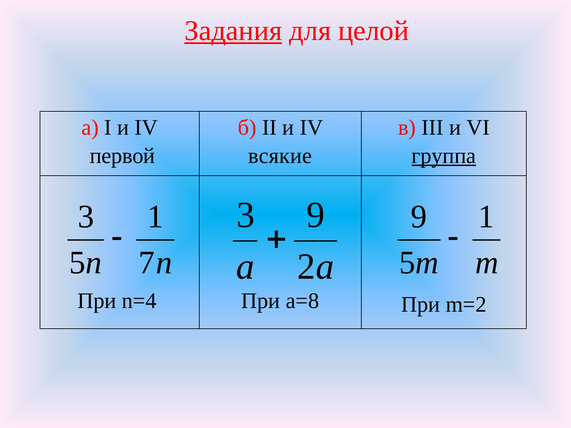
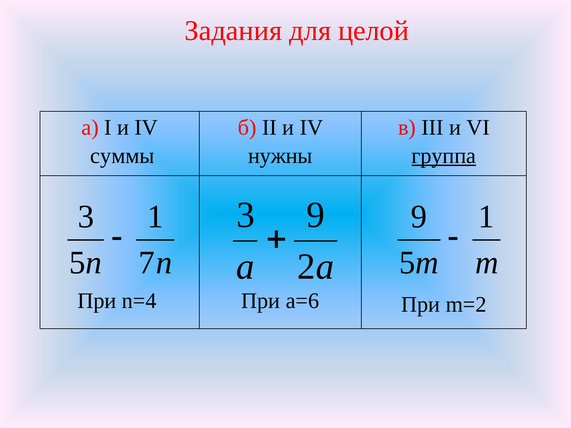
Задания underline: present -> none
первой: первой -> суммы
всякие: всякие -> нужны
а=8: а=8 -> а=6
